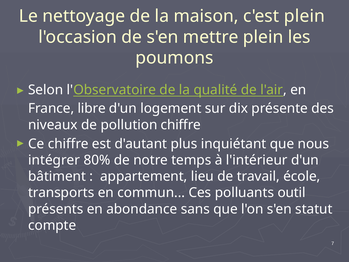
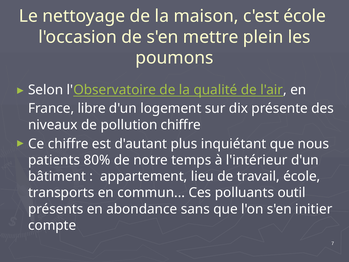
c'est plein: plein -> école
intégrer: intégrer -> patients
statut: statut -> initier
